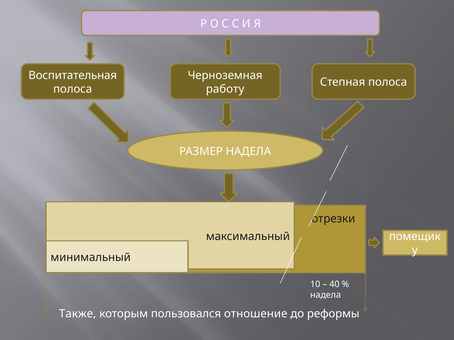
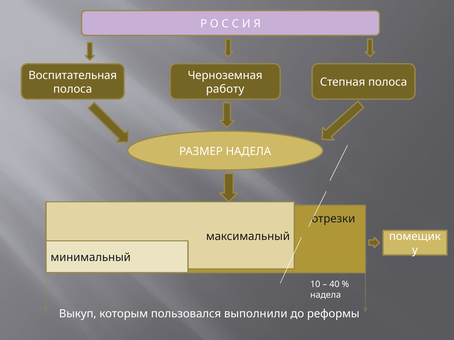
Также: Также -> Выкуп
отношение: отношение -> выполнили
